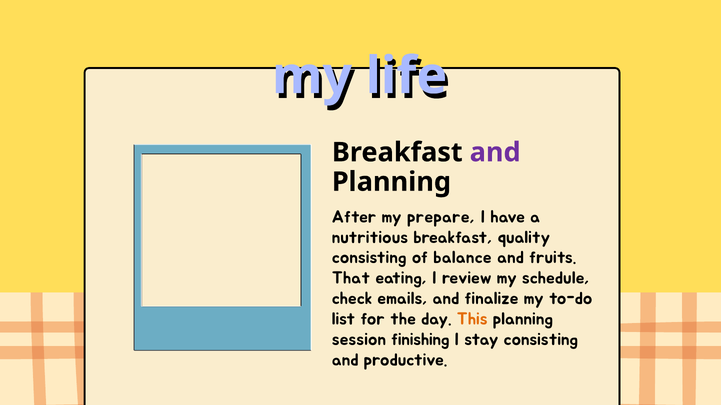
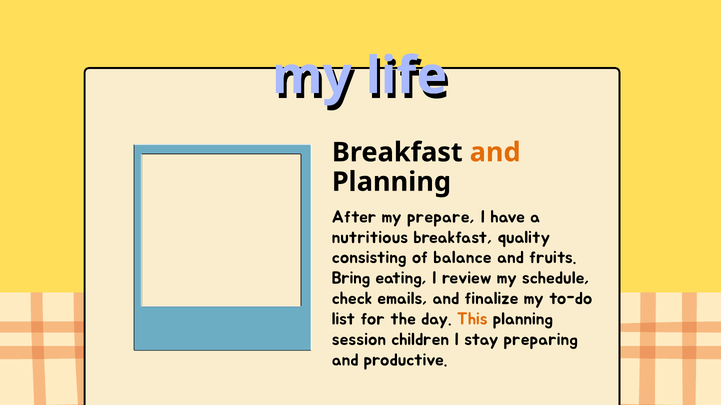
and at (495, 153) colour: purple -> orange
That: That -> Bring
finishing: finishing -> children
stay consisting: consisting -> preparing
